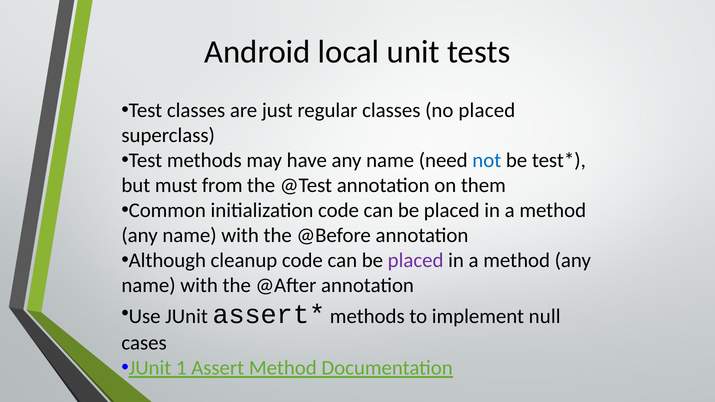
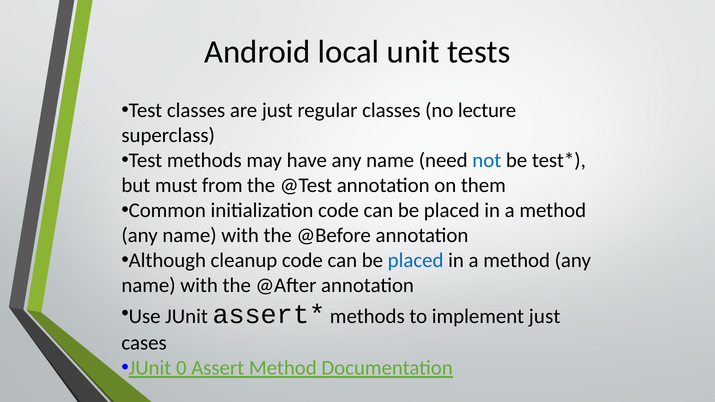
no placed: placed -> lecture
placed at (416, 261) colour: purple -> blue
implement null: null -> just
1: 1 -> 0
